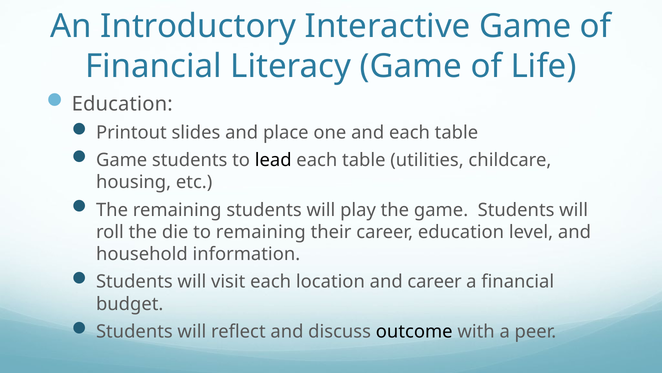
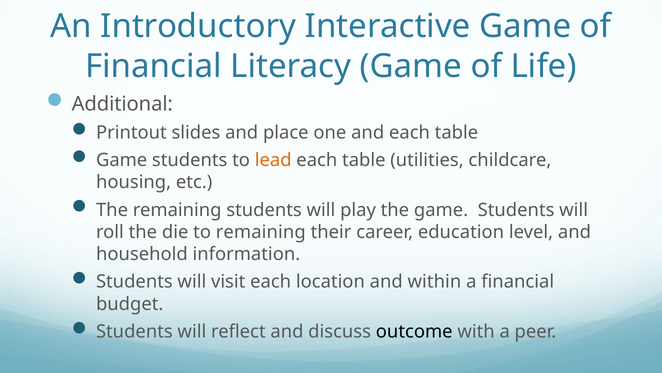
Education at (122, 104): Education -> Additional
lead colour: black -> orange
and career: career -> within
